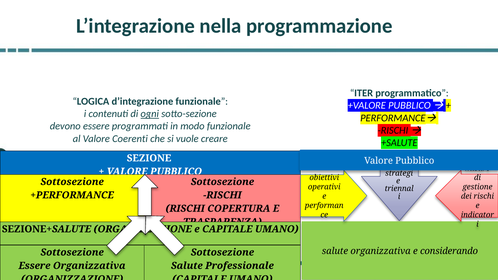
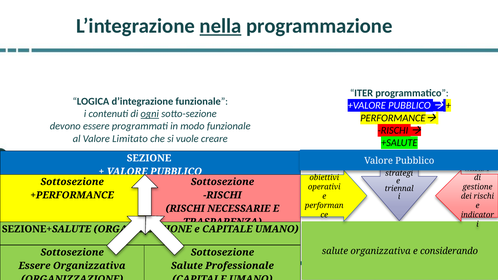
nella underline: none -> present
Coerenti: Coerenti -> Limitato
COPERTURA: COPERTURA -> NECESSARIE
